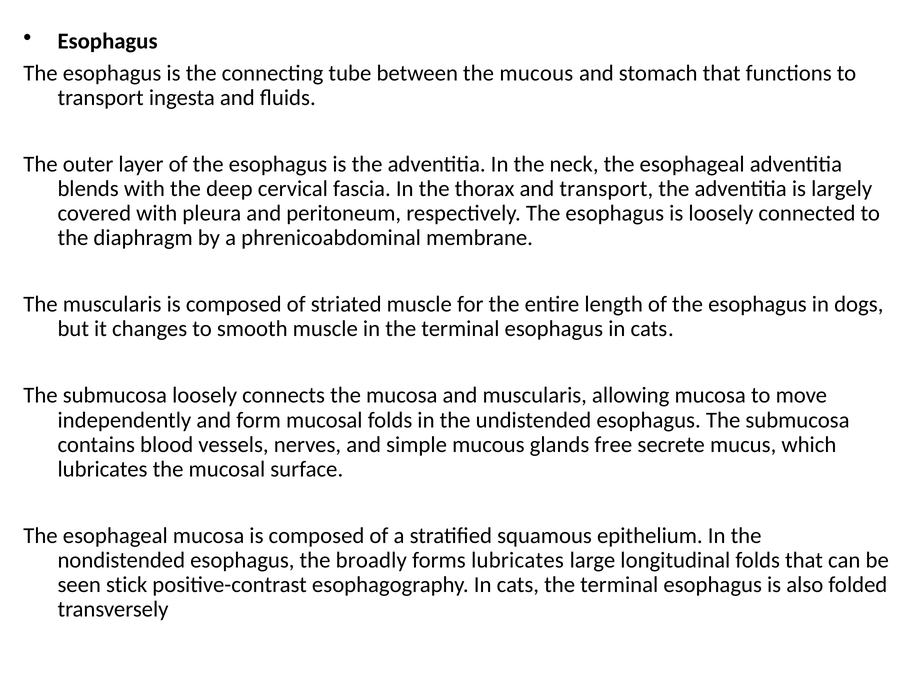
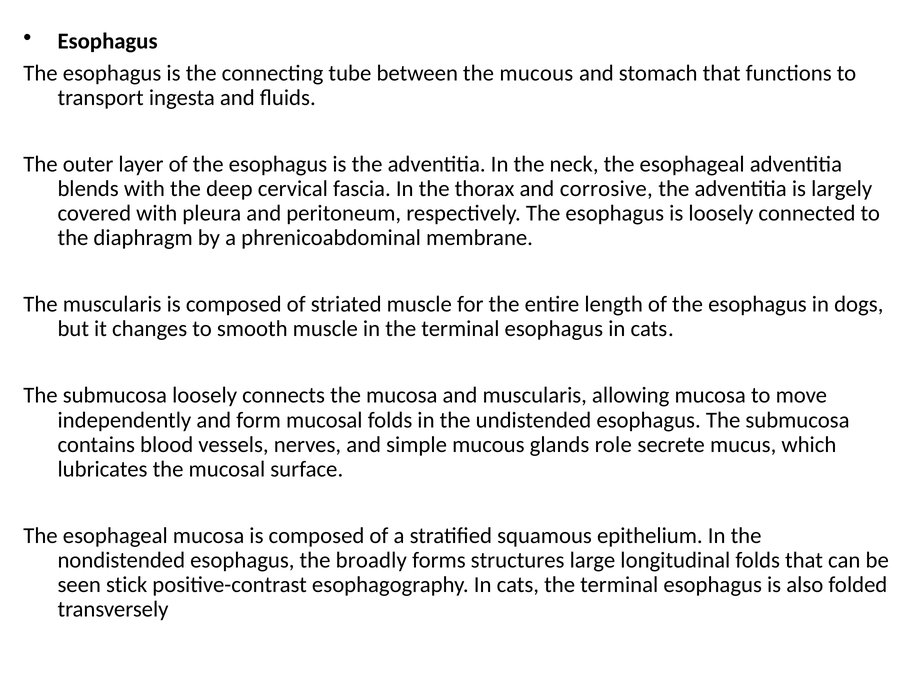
and transport: transport -> corrosive
free: free -> role
forms lubricates: lubricates -> structures
